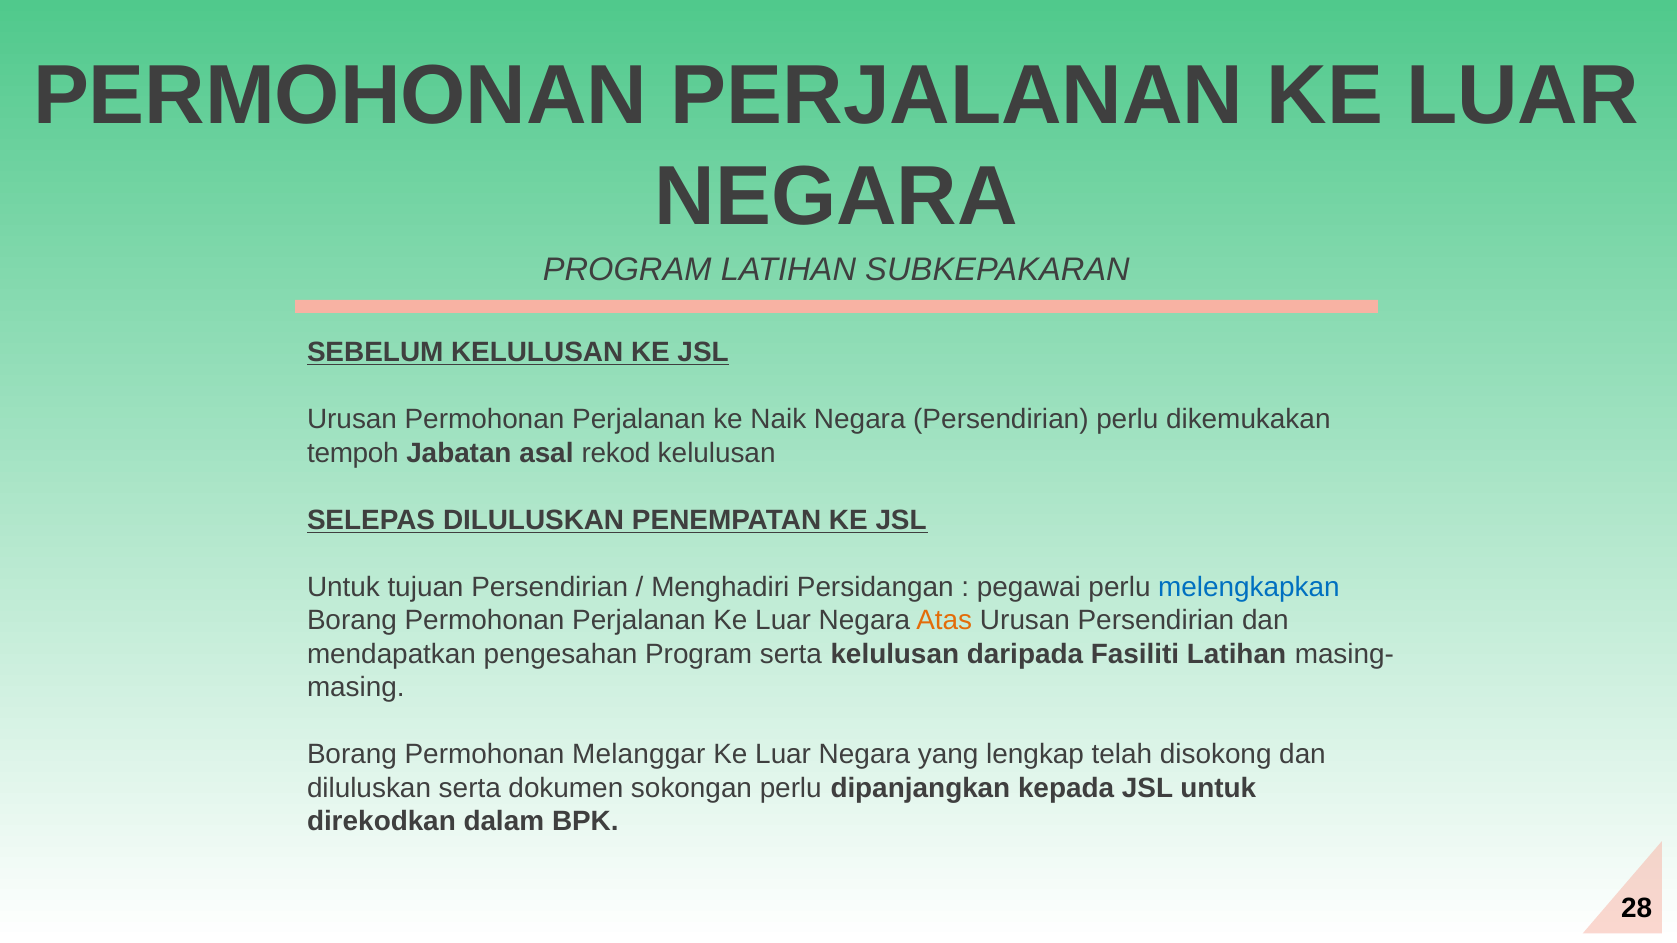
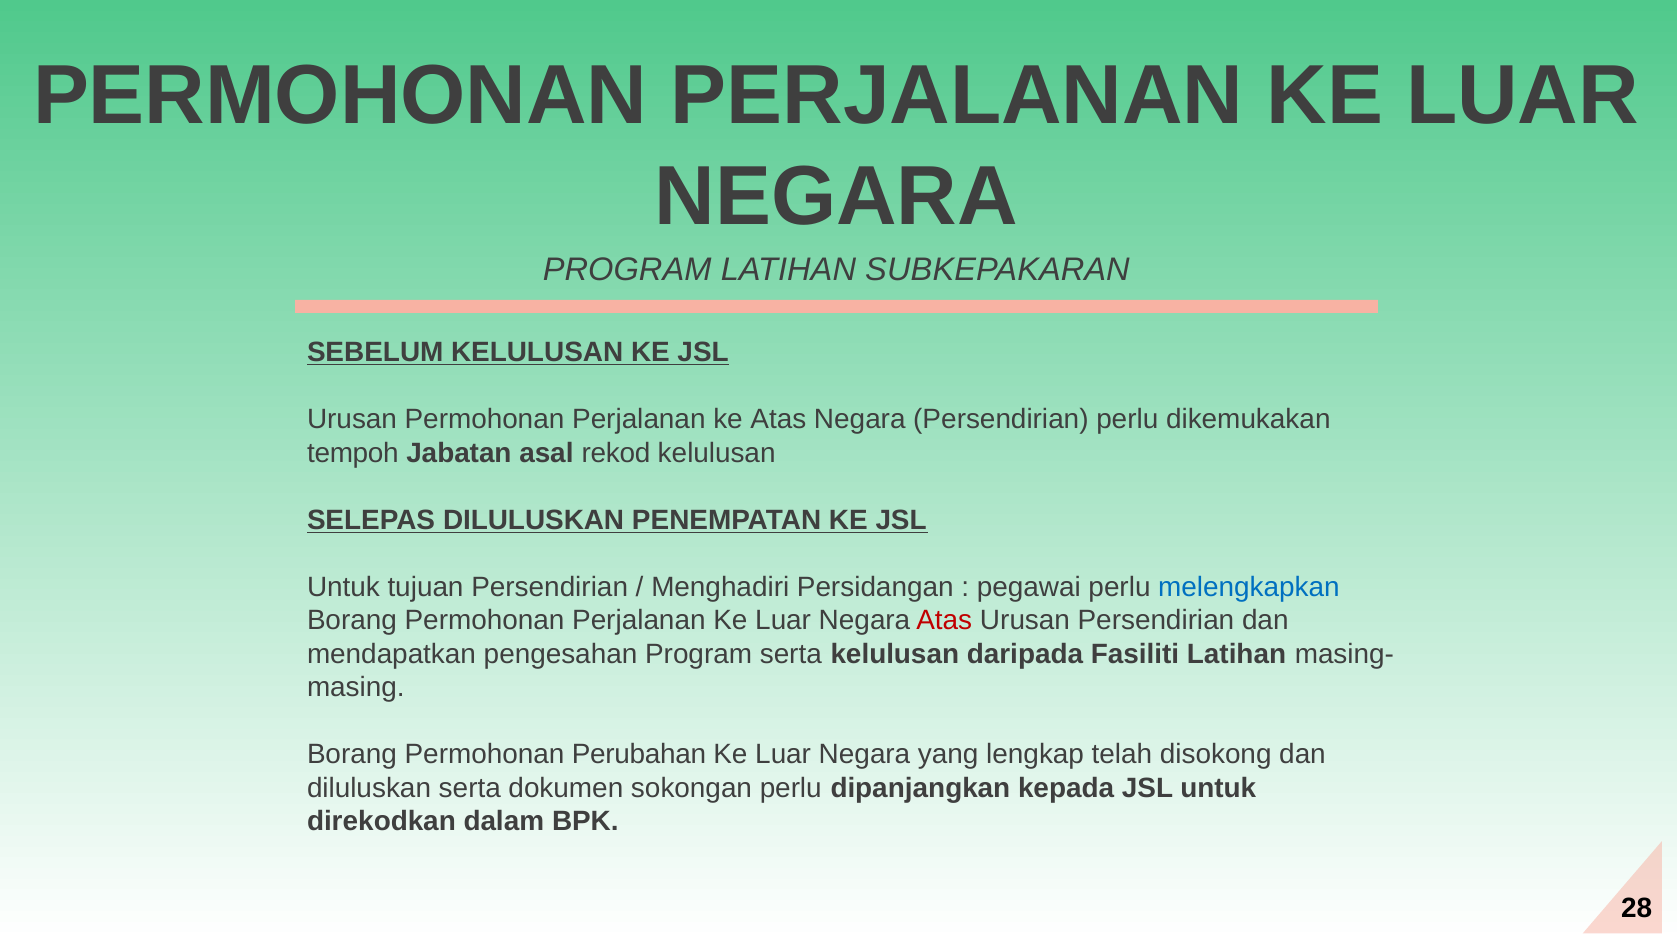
ke Naik: Naik -> Atas
Atas at (944, 621) colour: orange -> red
Melanggar: Melanggar -> Perubahan
